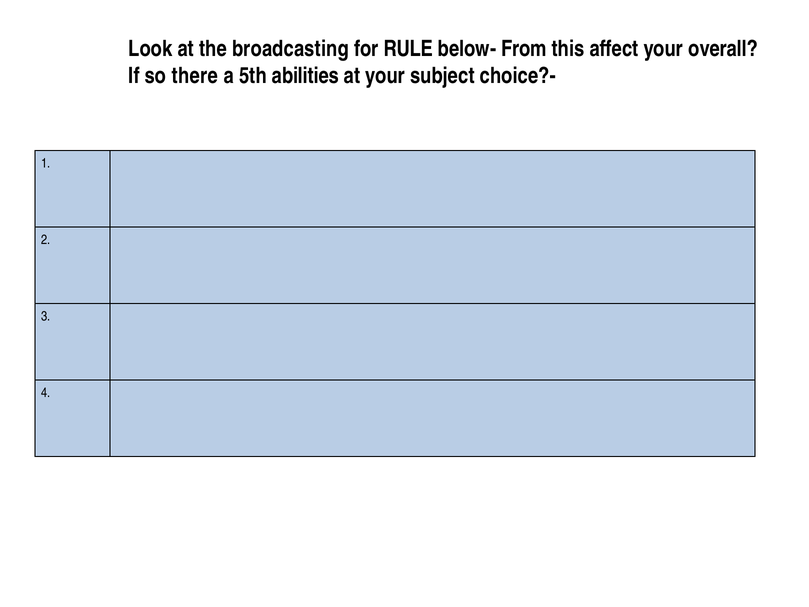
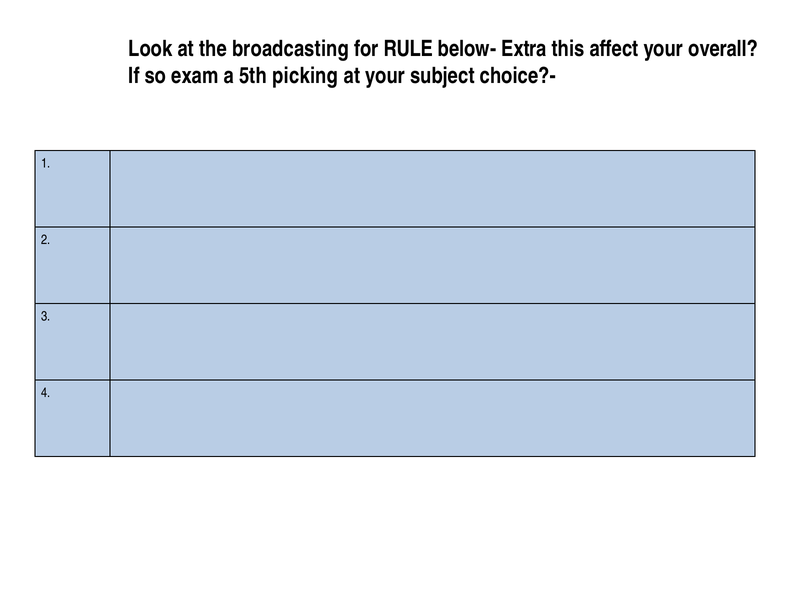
From: From -> Extra
there: there -> exam
abilities: abilities -> picking
